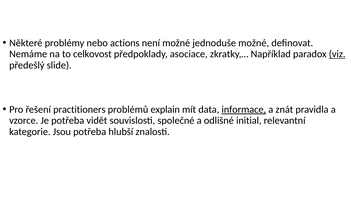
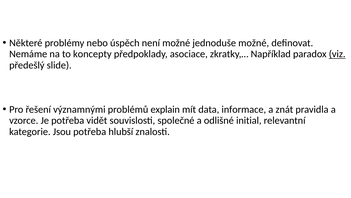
actions: actions -> úspěch
celkovost: celkovost -> koncepty
practitioners: practitioners -> významnými
informace underline: present -> none
